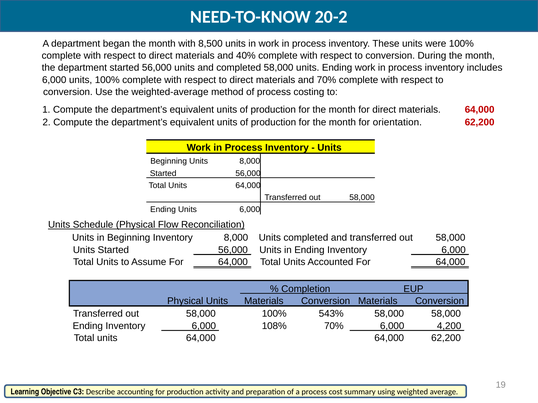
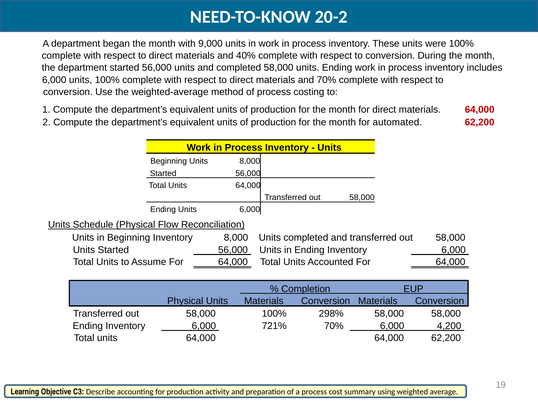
8,500: 8,500 -> 9,000
orientation: orientation -> automated
543%: 543% -> 298%
108%: 108% -> 721%
